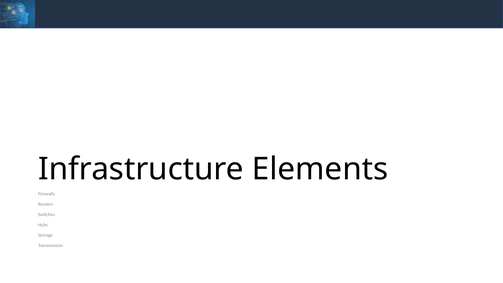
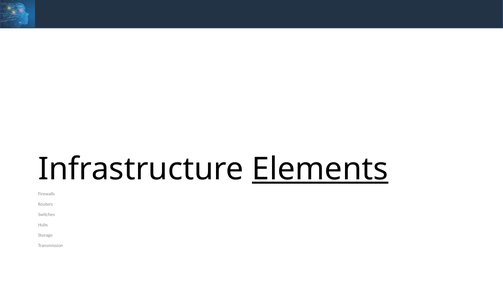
Elements underline: none -> present
